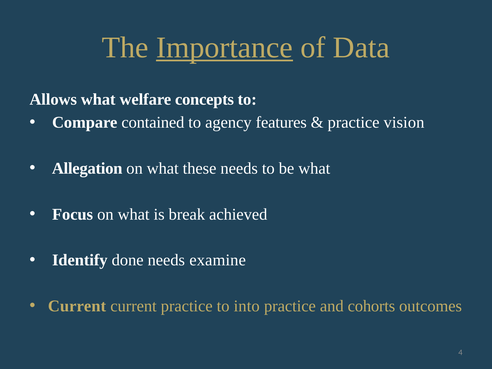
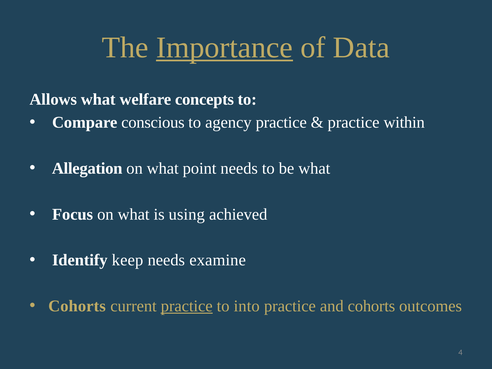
contained: contained -> conscious
agency features: features -> practice
vision: vision -> within
these: these -> point
break: break -> using
done: done -> keep
Current at (77, 306): Current -> Cohorts
practice at (187, 306) underline: none -> present
